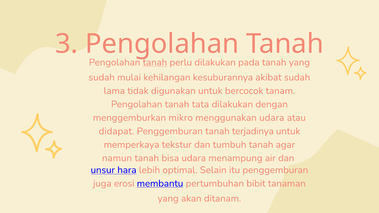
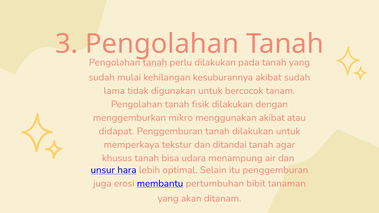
tata: tata -> fisik
menggunakan udara: udara -> akibat
tanah terjadinya: terjadinya -> dilakukan
tumbuh: tumbuh -> ditandai
namun: namun -> khusus
